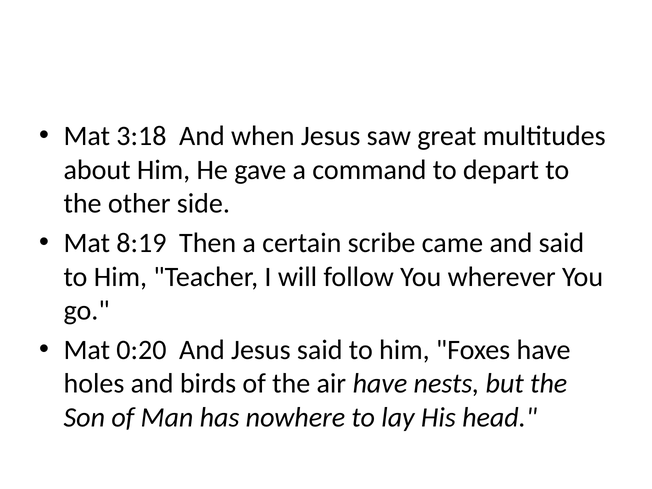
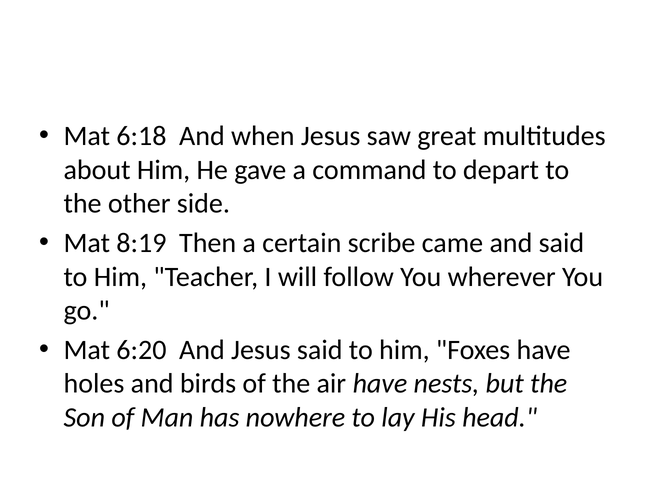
3:18: 3:18 -> 6:18
0:20: 0:20 -> 6:20
